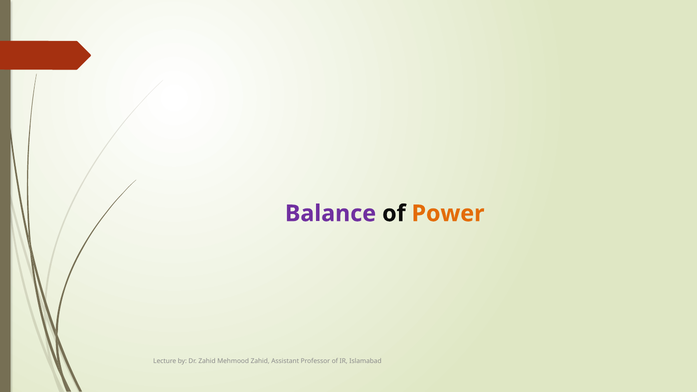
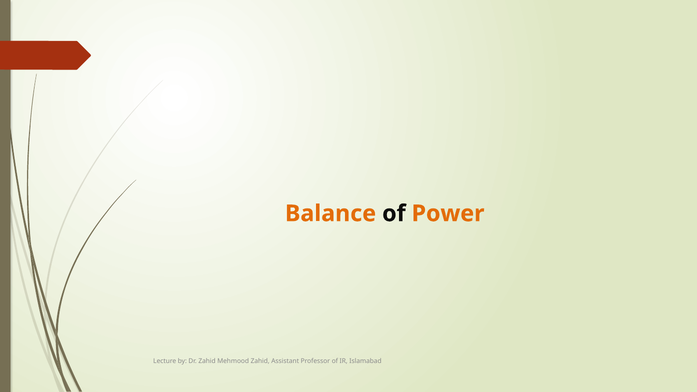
Balance colour: purple -> orange
